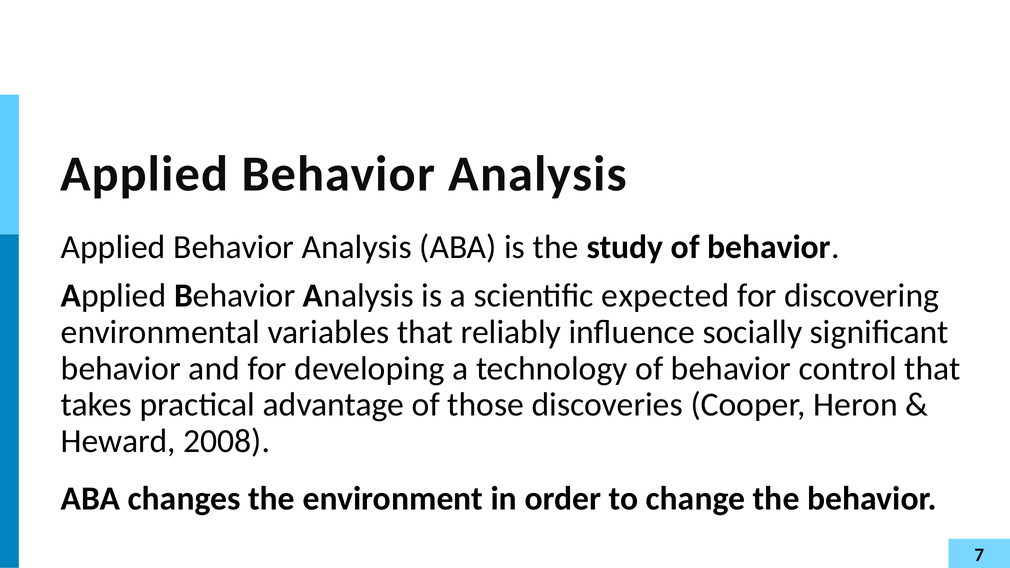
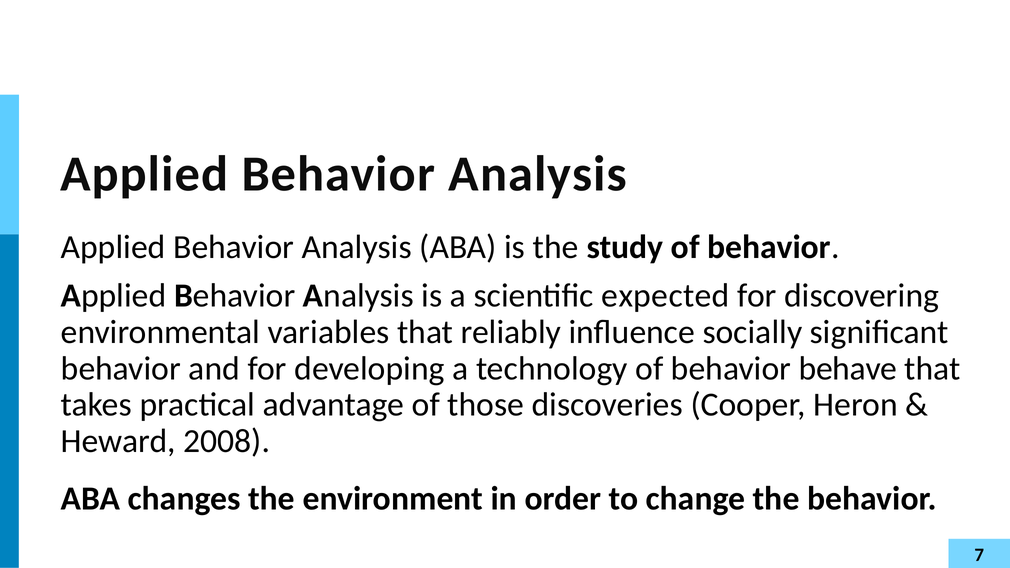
control: control -> behave
